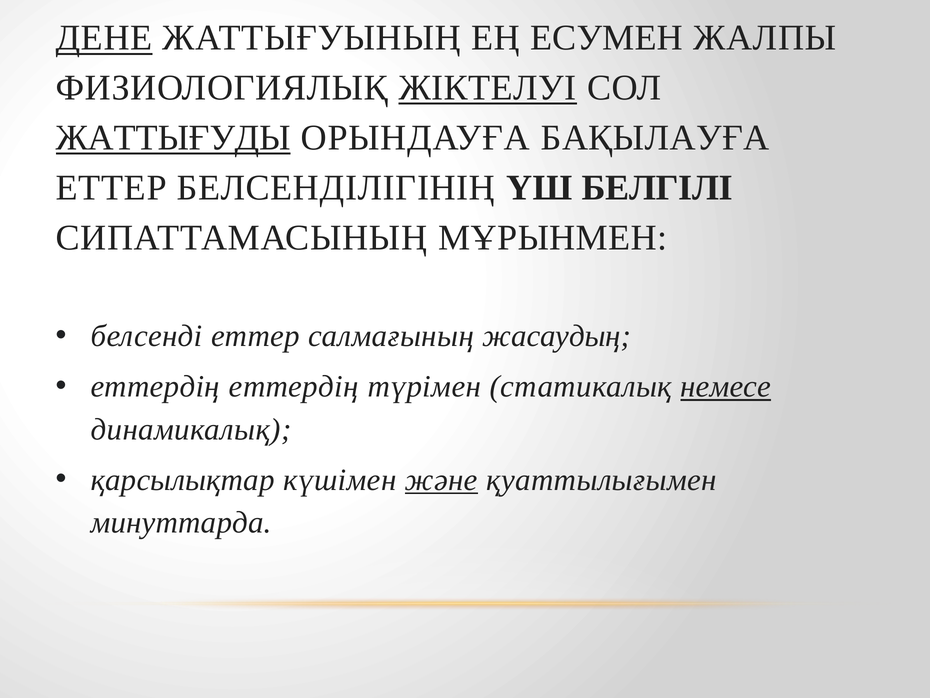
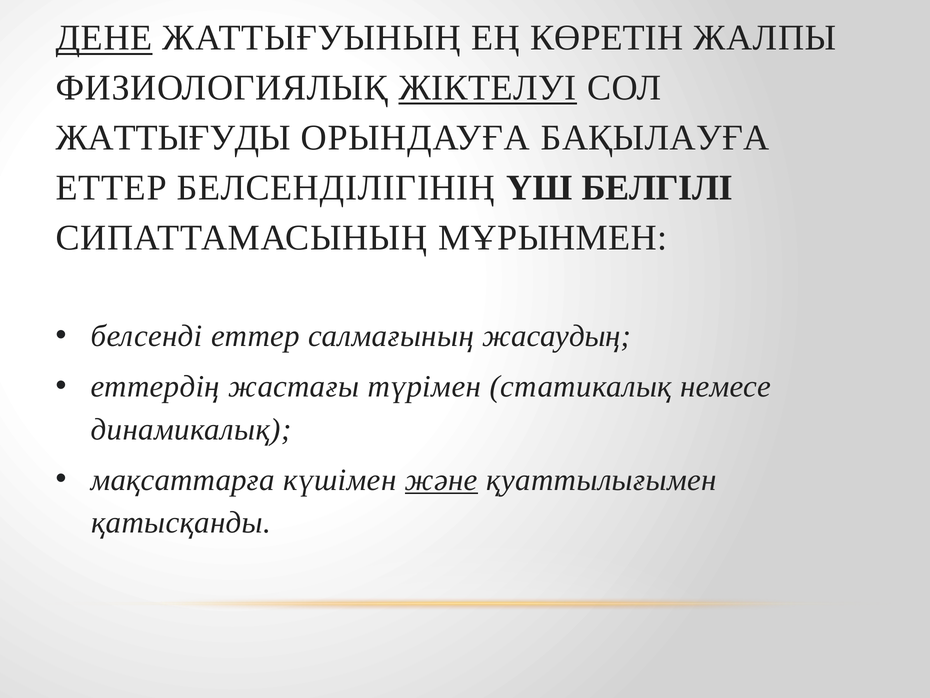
ЕСУМЕН: ЕСУМЕН -> КӨРЕТІН
ЖАТТЫҒУДЫ underline: present -> none
еттердің еттердің: еттердің -> жастағы
немесе underline: present -> none
қарсылықтар: қарсылықтар -> мақсаттарға
минуттарда: минуттарда -> қатысқанды
